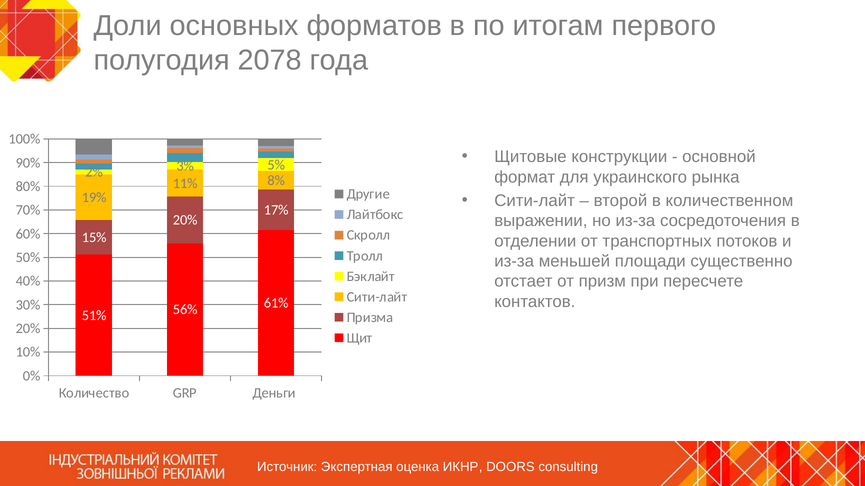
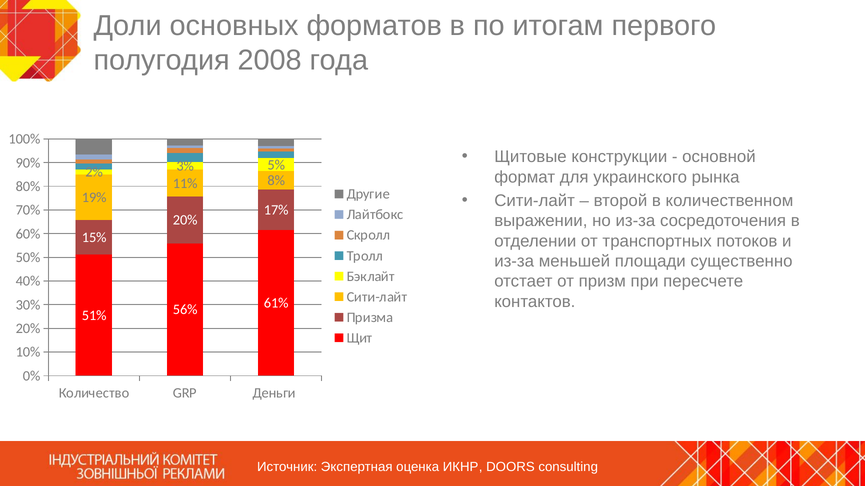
2078: 2078 -> 2008
